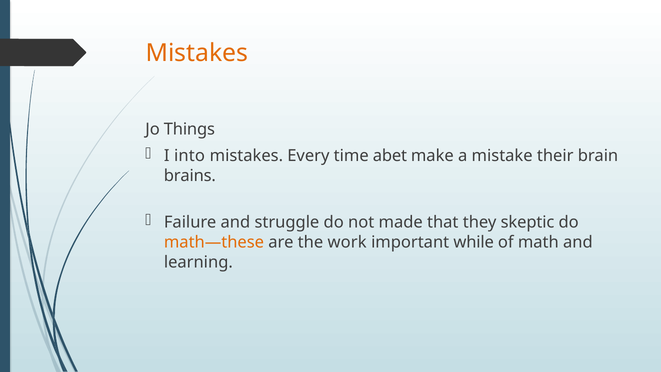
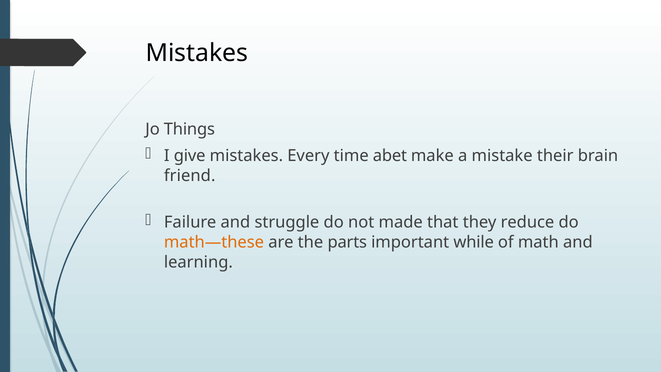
Mistakes at (197, 53) colour: orange -> black
into: into -> give
brains: brains -> friend
skeptic: skeptic -> reduce
work: work -> parts
